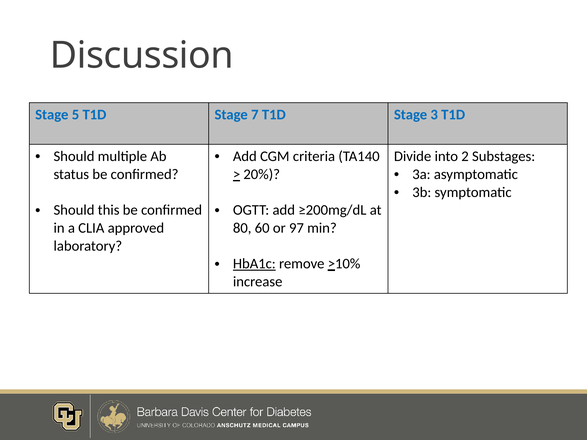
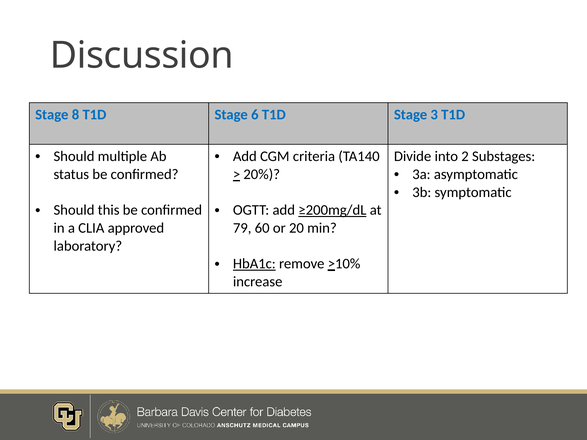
5: 5 -> 8
7: 7 -> 6
≥200mg/dL underline: none -> present
80: 80 -> 79
97: 97 -> 20
